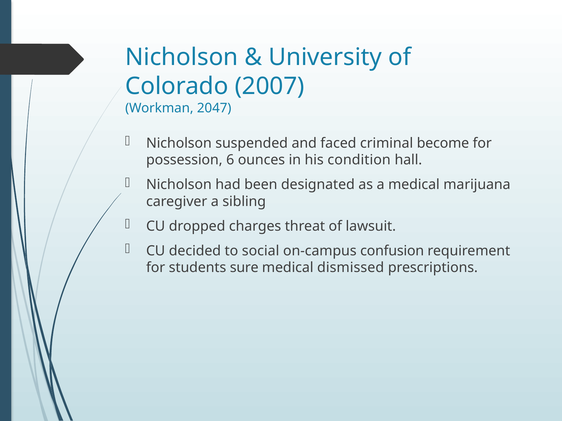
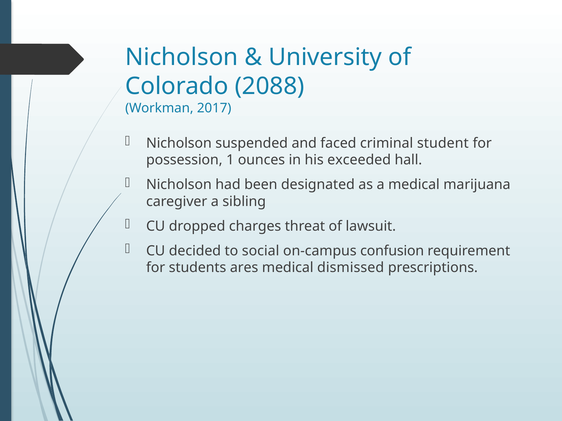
2007: 2007 -> 2088
2047: 2047 -> 2017
become: become -> student
6: 6 -> 1
condition: condition -> exceeded
sure: sure -> ares
